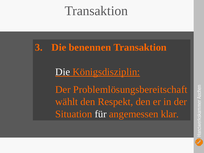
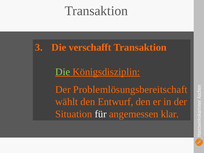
benennen: benennen -> verschafft
Die at (63, 72) colour: white -> light green
Respekt: Respekt -> Entwurf
